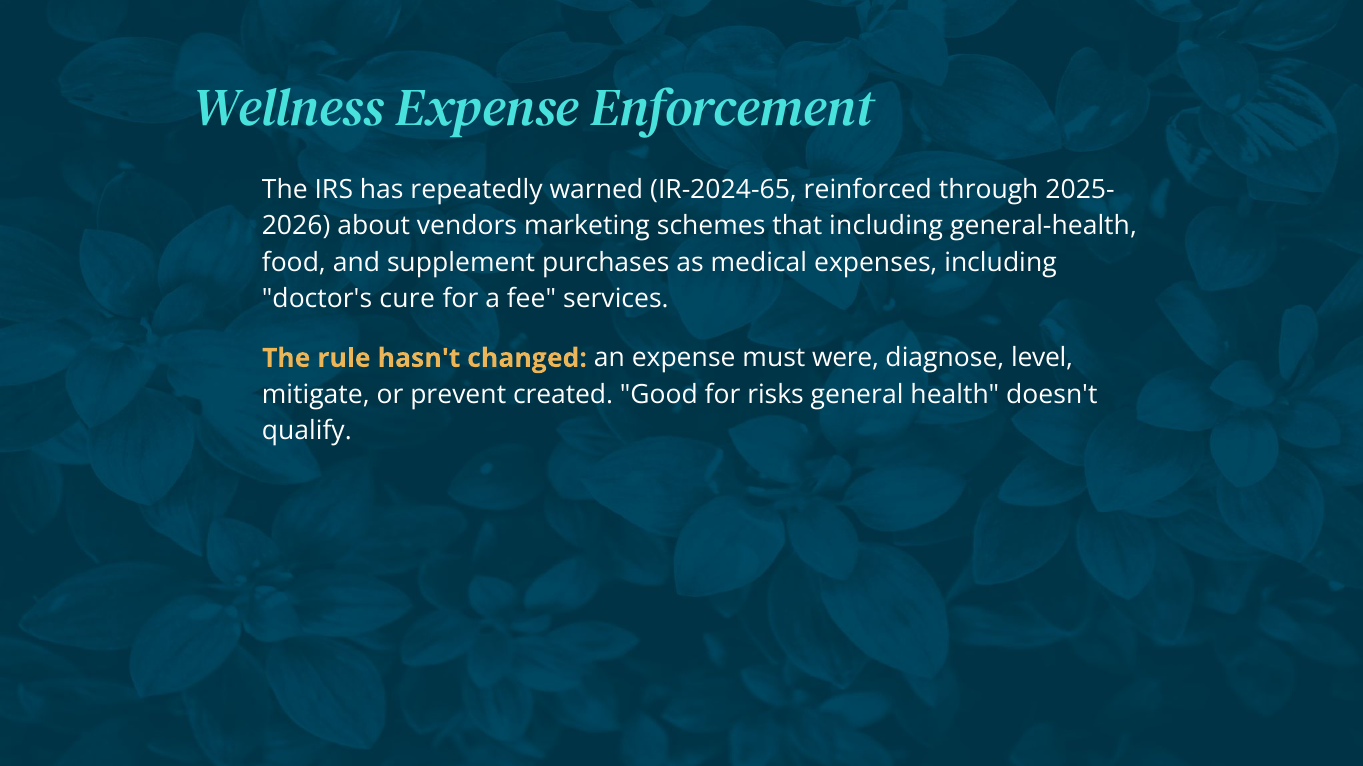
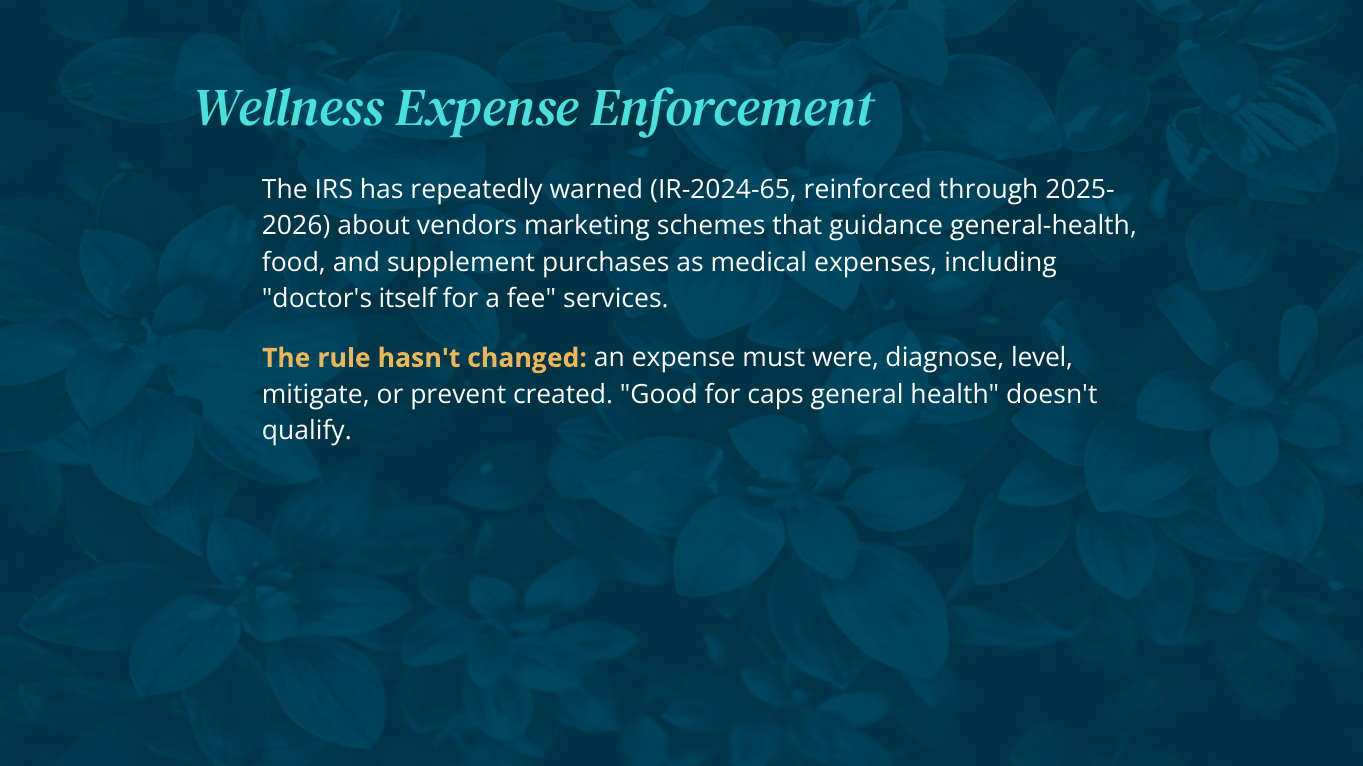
that including: including -> guidance
cure: cure -> itself
risks: risks -> caps
